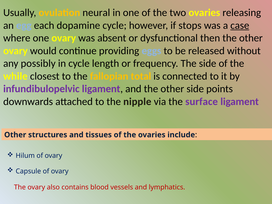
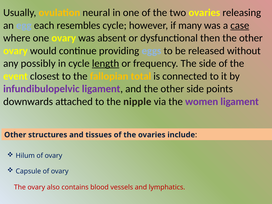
dopamine: dopamine -> resembles
stops: stops -> many
length underline: none -> present
while: while -> event
surface: surface -> women
